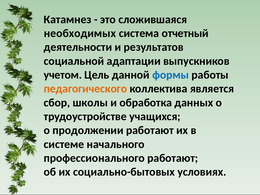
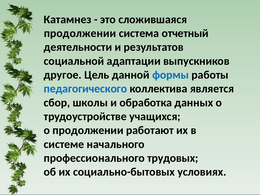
необходимых at (80, 33): необходимых -> продолжении
учетом: учетом -> другое
педагогического colour: orange -> blue
профессионального работают: работают -> трудовых
